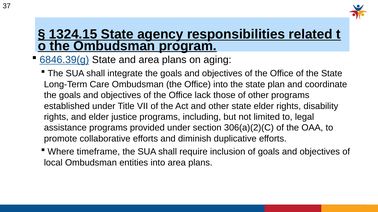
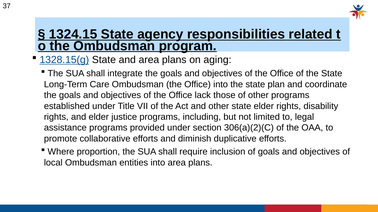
6846.39(g: 6846.39(g -> 1328.15(g
timeframe: timeframe -> proportion
